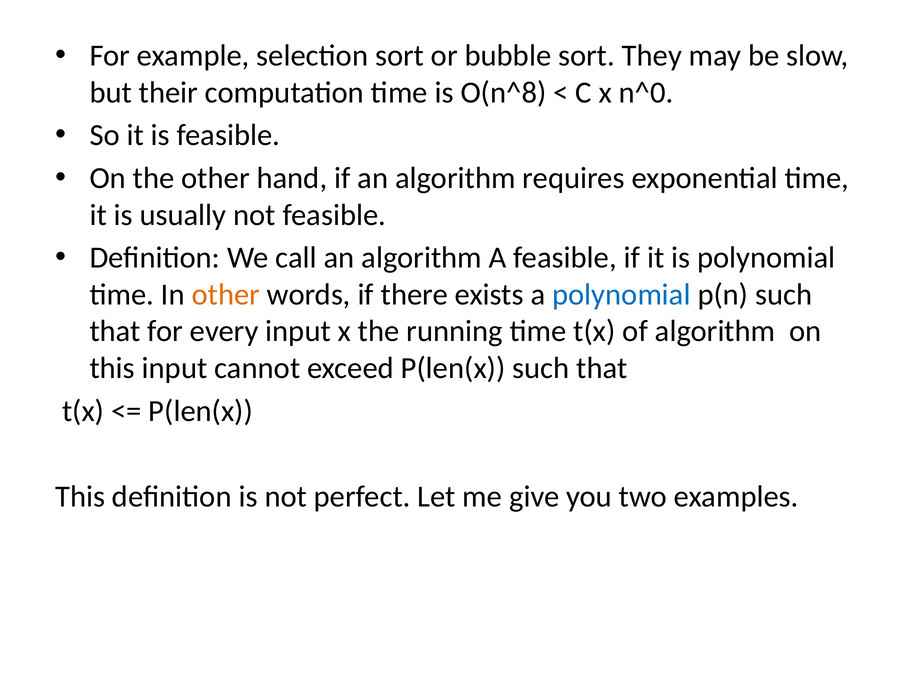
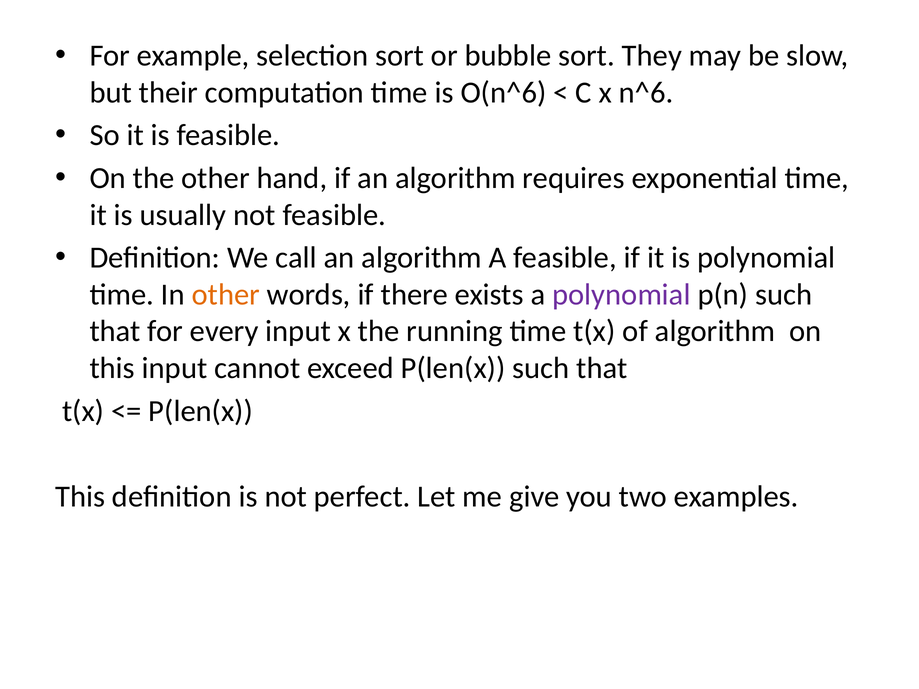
O(n^8: O(n^8 -> O(n^6
n^0: n^0 -> n^6
polynomial at (621, 295) colour: blue -> purple
